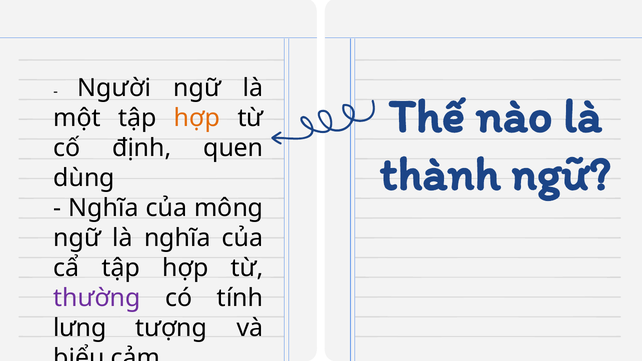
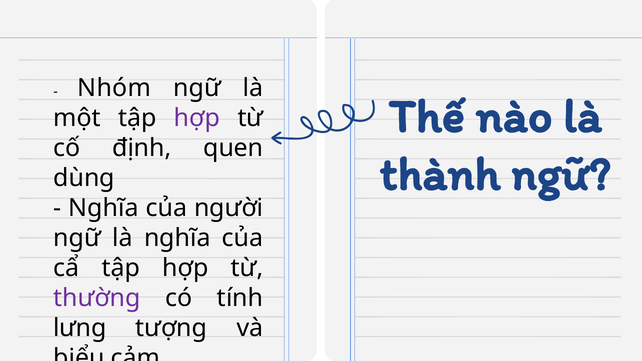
Người: Người -> Nhóm
hợp at (197, 118) colour: orange -> purple
mông: mông -> người
